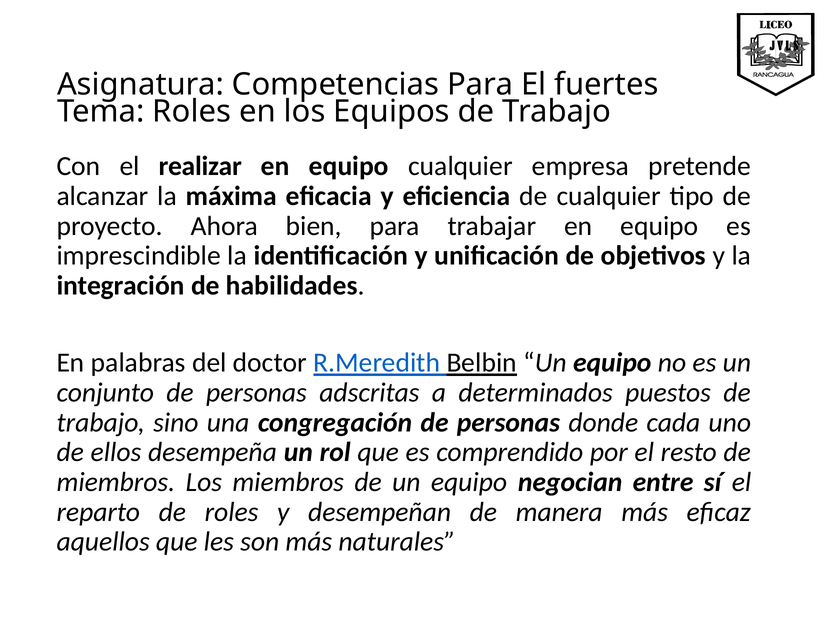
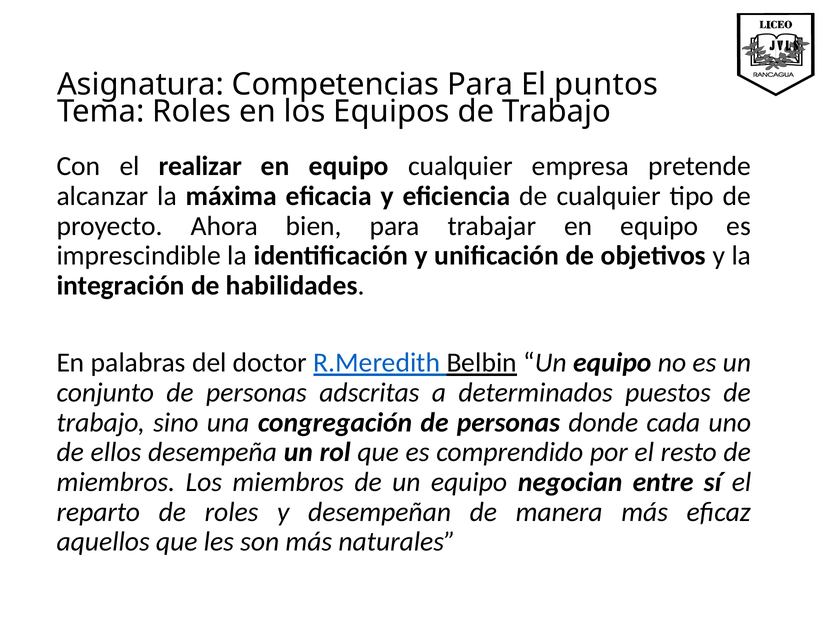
fuertes: fuertes -> puntos
